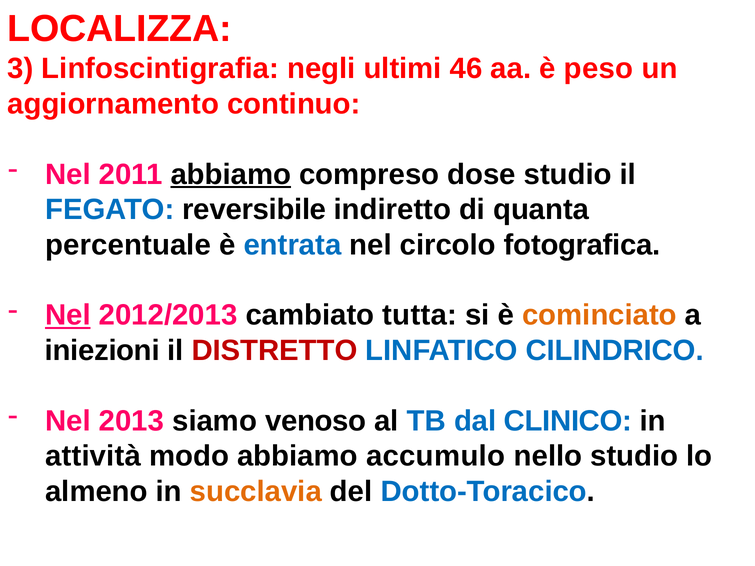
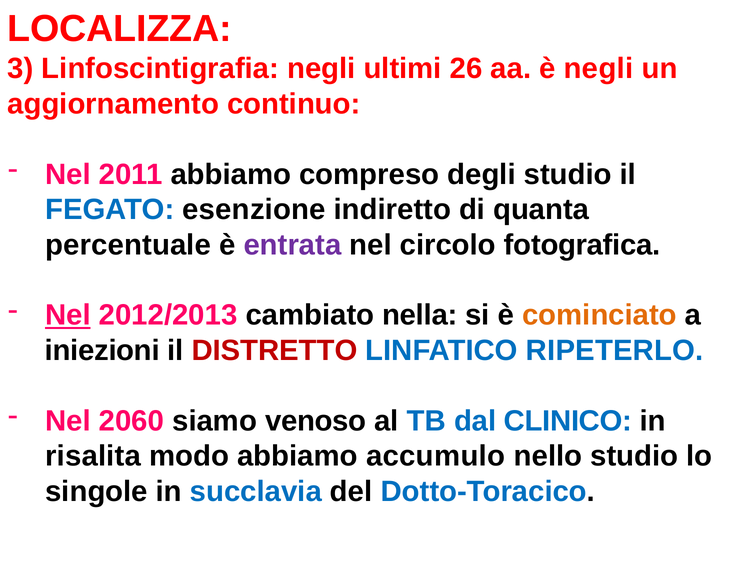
46: 46 -> 26
è peso: peso -> negli
abbiamo at (231, 174) underline: present -> none
dose: dose -> degli
reversibile: reversibile -> esenzione
entrata colour: blue -> purple
tutta: tutta -> nella
CILINDRICO: CILINDRICO -> RIPETERLO
2013: 2013 -> 2060
attività: attività -> risalita
almeno: almeno -> singole
succlavia colour: orange -> blue
